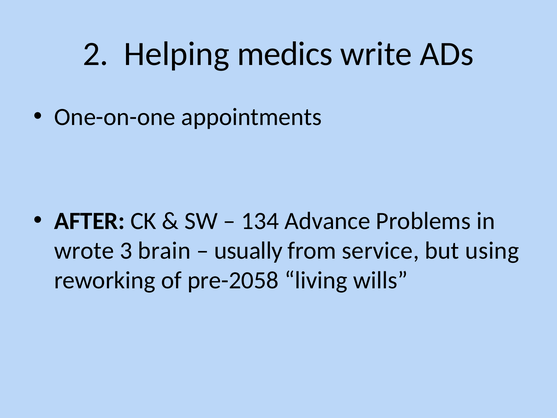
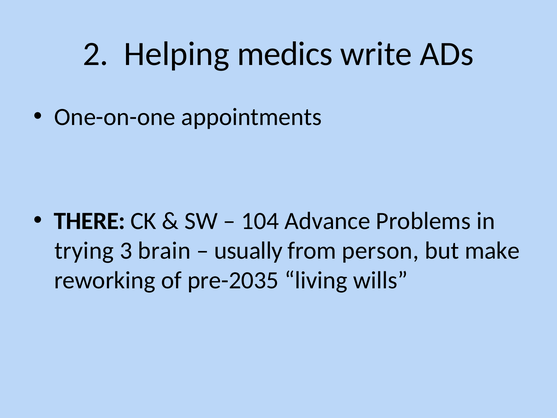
AFTER: AFTER -> THERE
134: 134 -> 104
wrote: wrote -> trying
service: service -> person
using: using -> make
pre-2058: pre-2058 -> pre-2035
